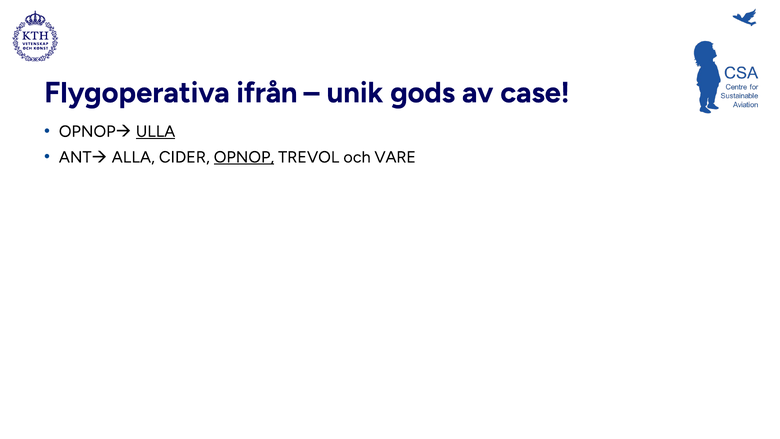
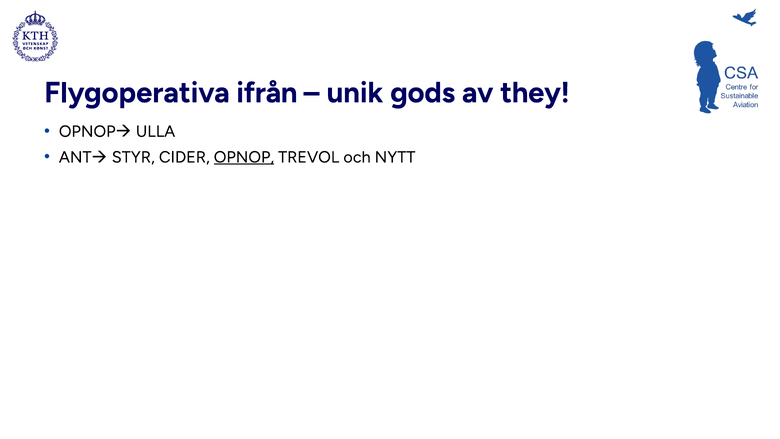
case: case -> they
ULLA underline: present -> none
ALLA: ALLA -> STYR
VARE: VARE -> NYTT
